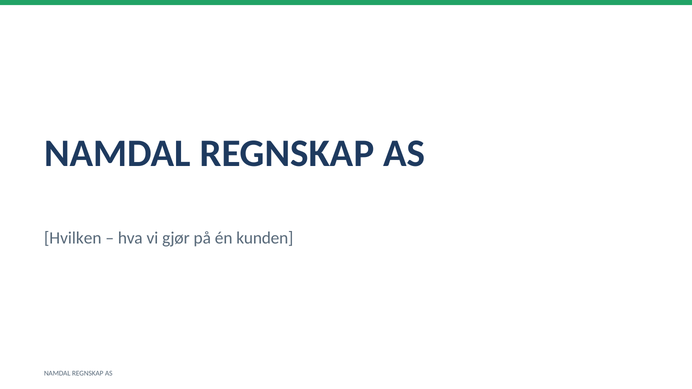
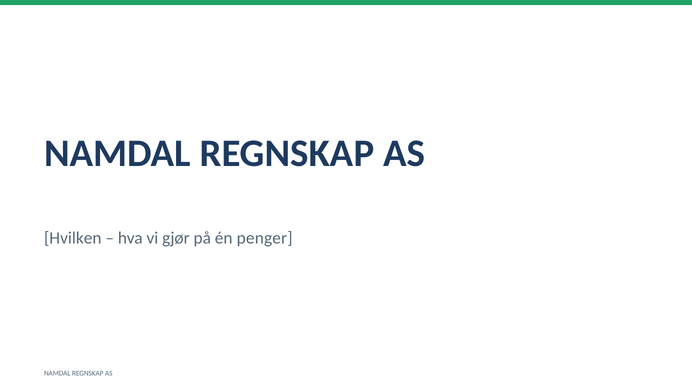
kunden: kunden -> penger
